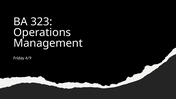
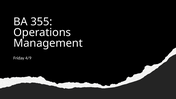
323: 323 -> 355
